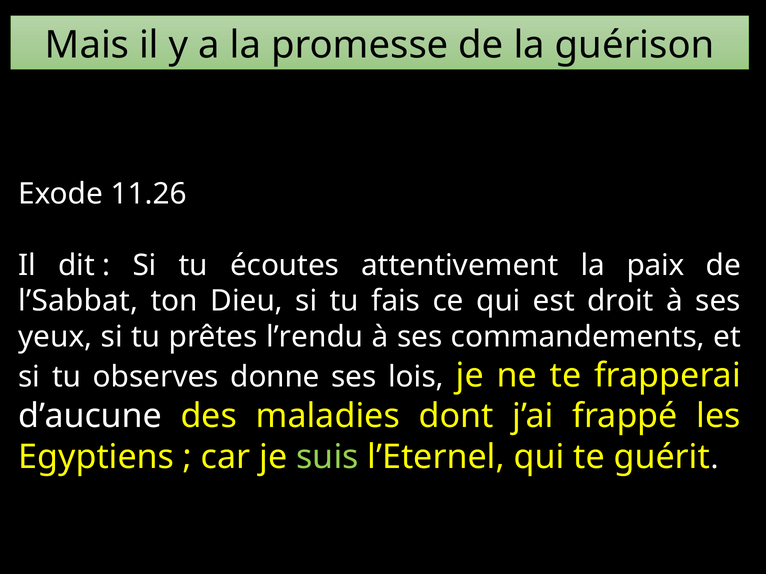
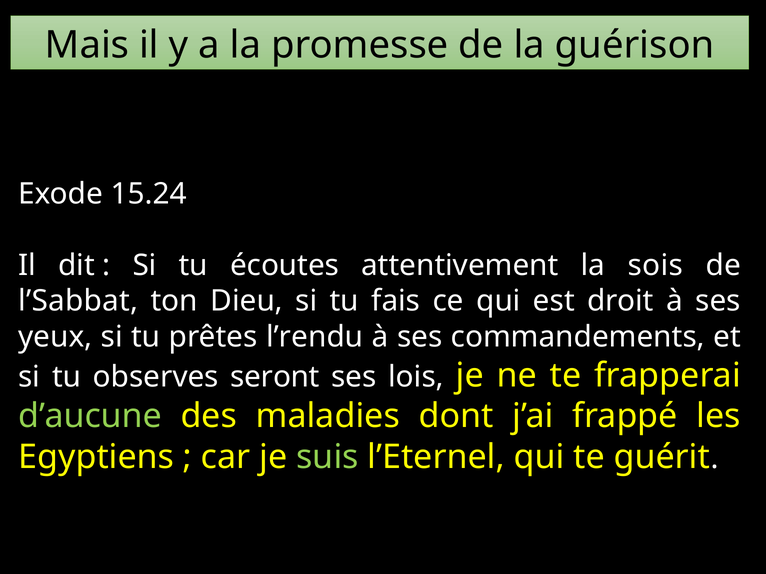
11.26: 11.26 -> 15.24
paix: paix -> sois
donne: donne -> seront
d’aucune colour: white -> light green
